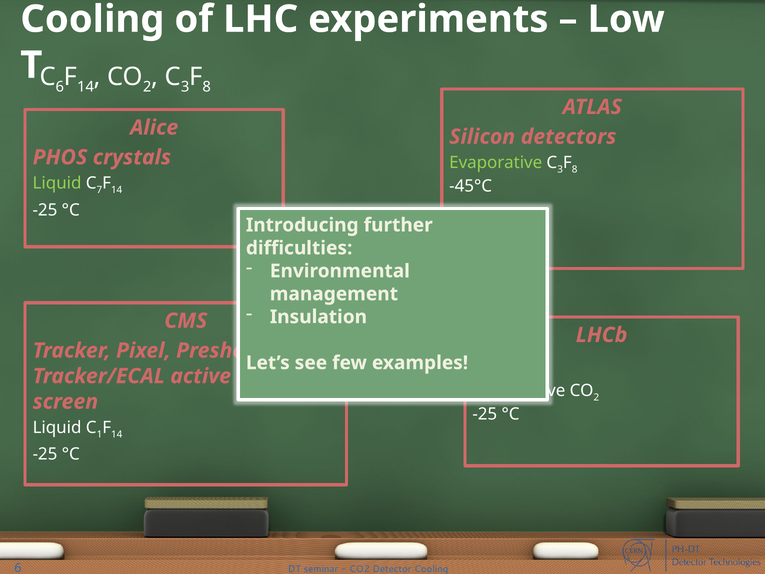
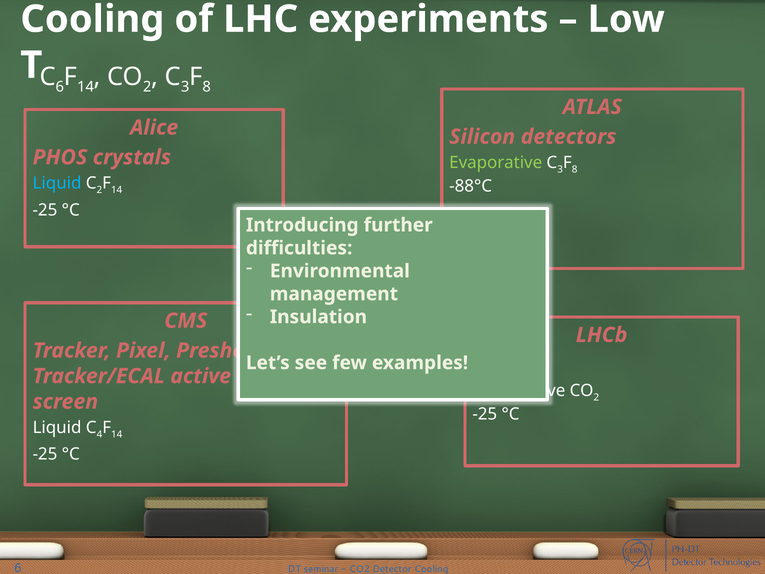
Liquid at (57, 183) colour: light green -> light blue
7 at (99, 190): 7 -> 2
-45°C: -45°C -> -88°C
1: 1 -> 4
